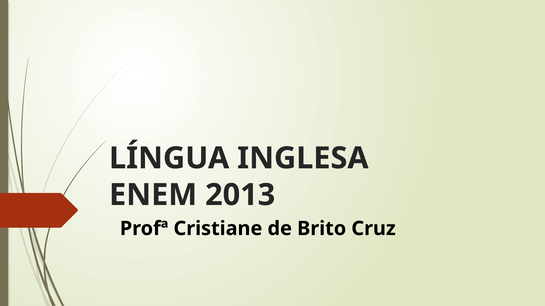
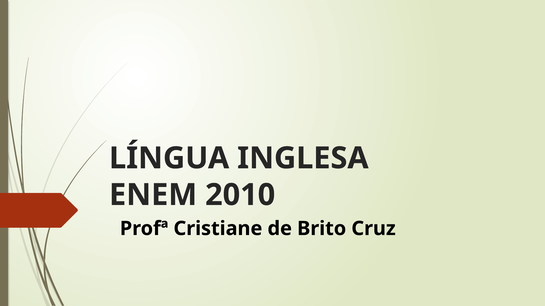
2013: 2013 -> 2010
